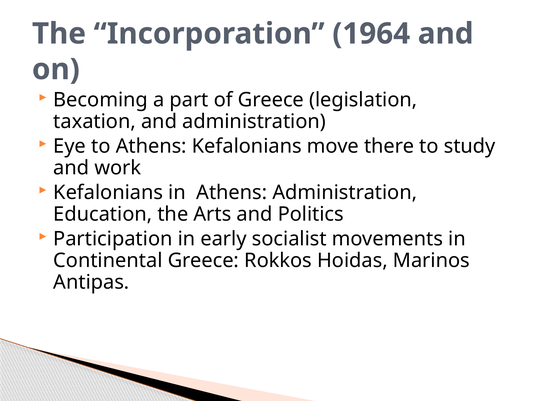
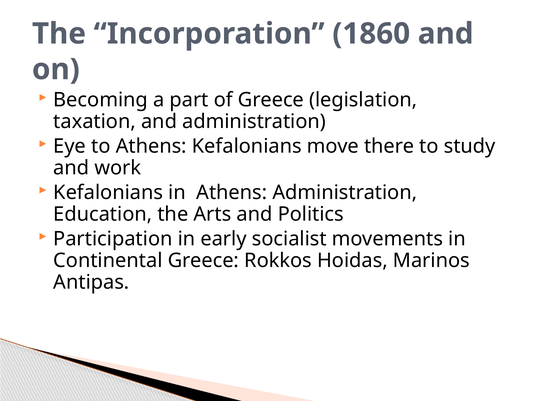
1964: 1964 -> 1860
